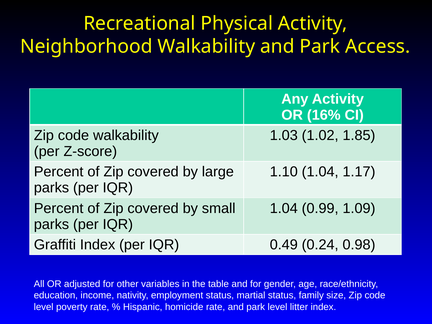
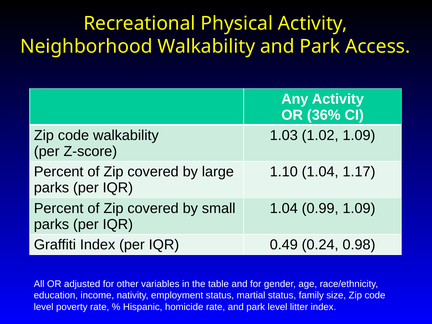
16%: 16% -> 36%
1.02 1.85: 1.85 -> 1.09
